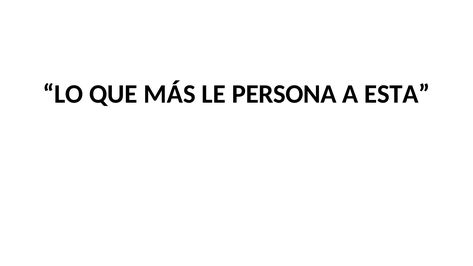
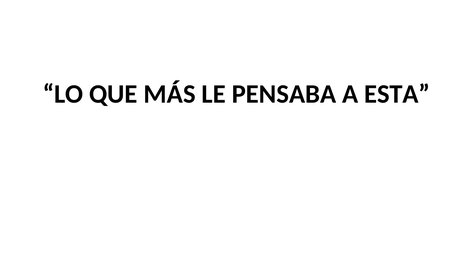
PERSONA: PERSONA -> PENSABA
